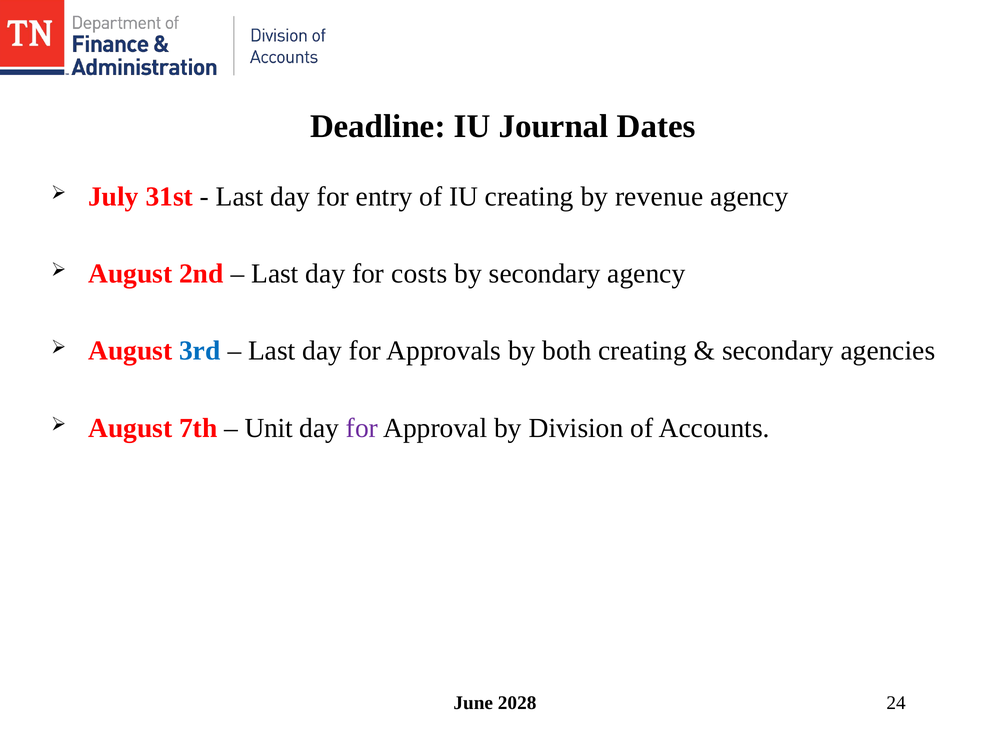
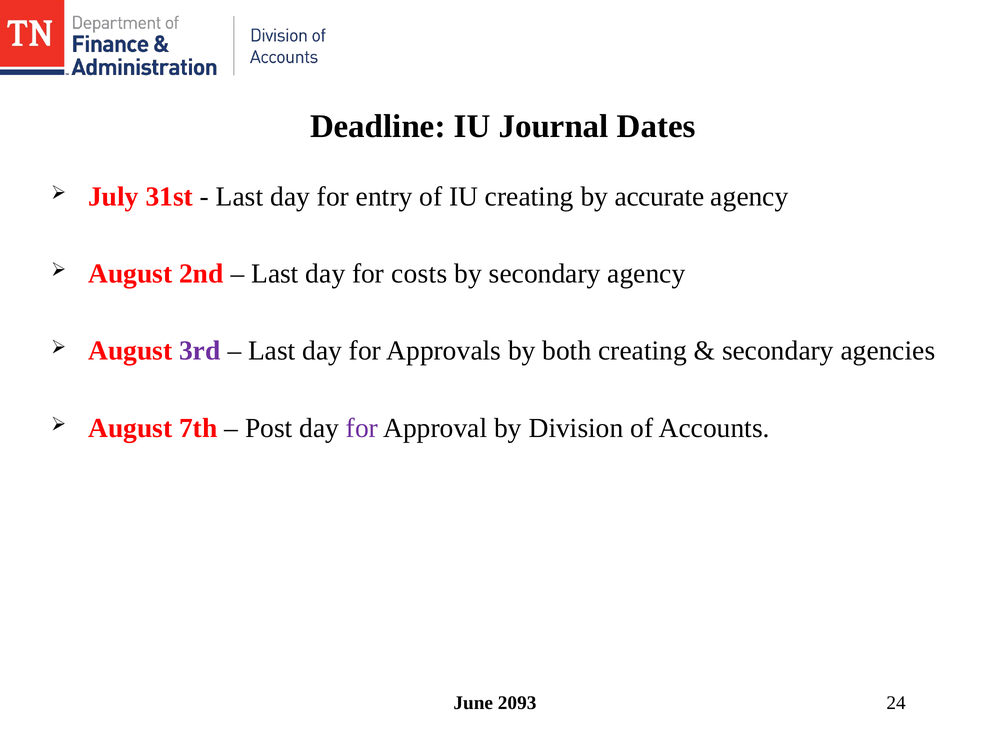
revenue: revenue -> accurate
3rd colour: blue -> purple
Unit: Unit -> Post
2028: 2028 -> 2093
